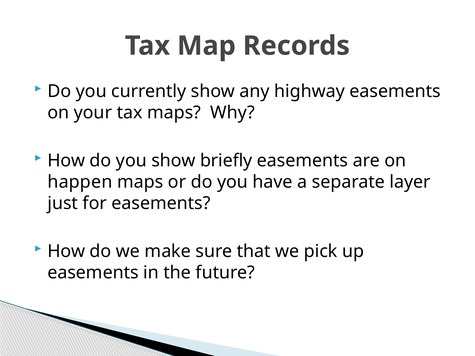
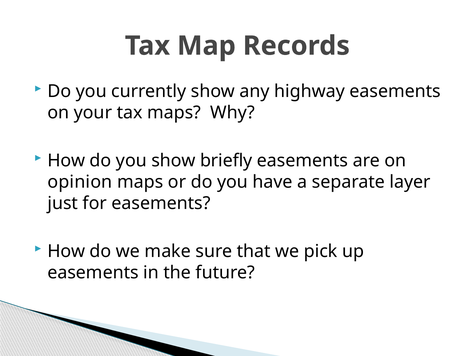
happen: happen -> opinion
